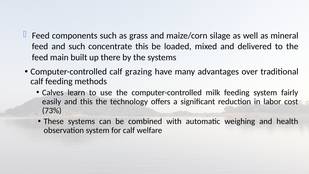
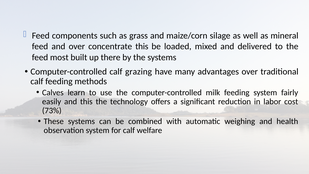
and such: such -> over
main: main -> most
